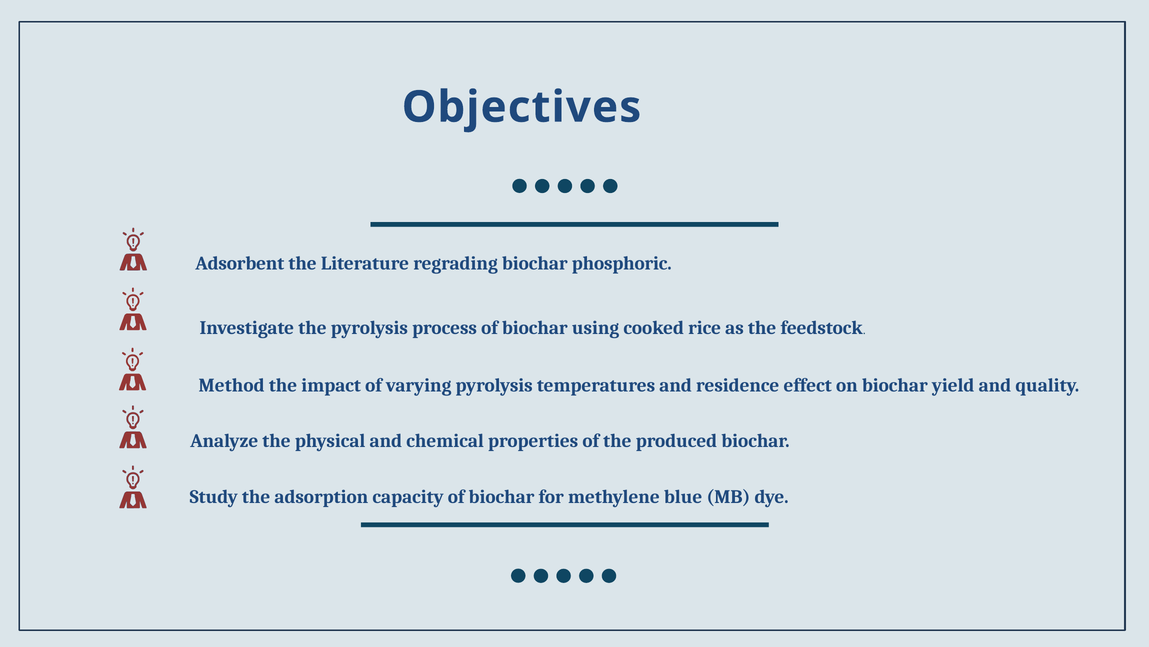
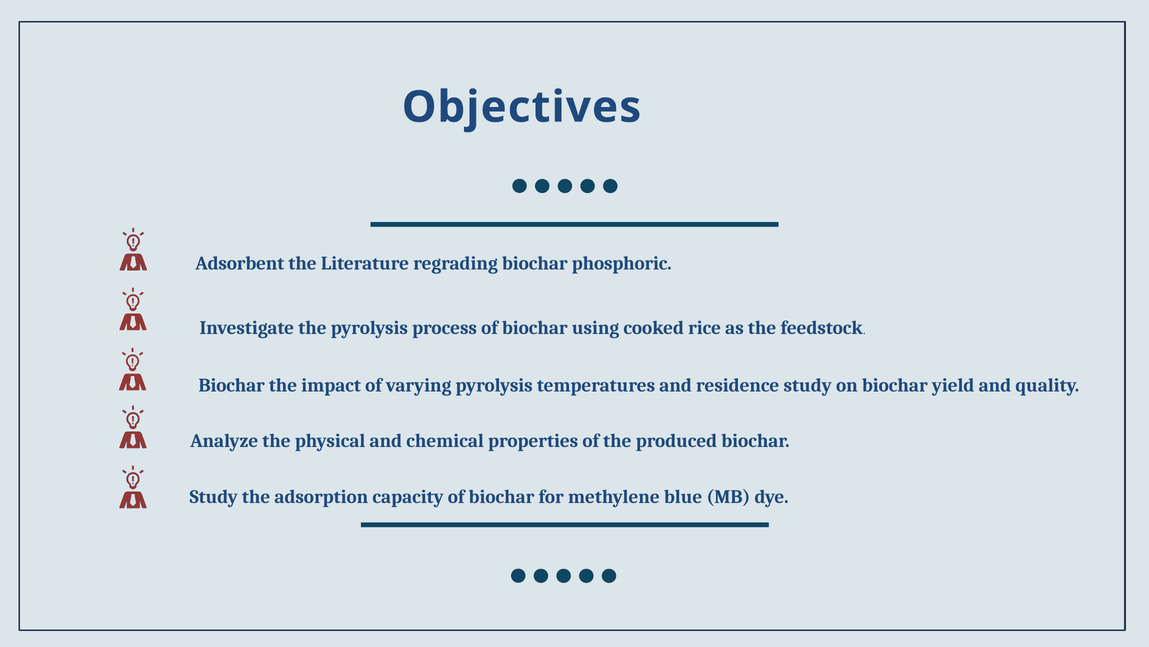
Method at (232, 385): Method -> Biochar
residence effect: effect -> study
